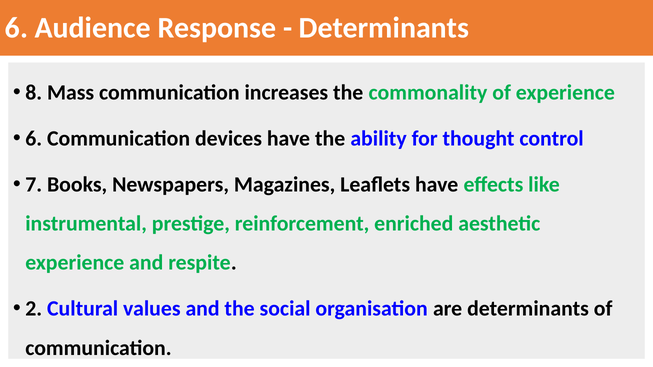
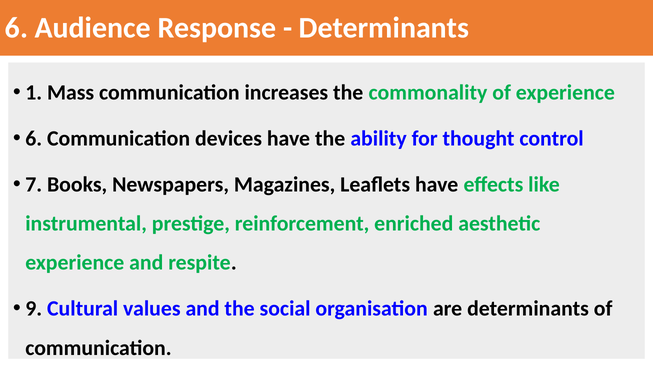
8: 8 -> 1
2: 2 -> 9
